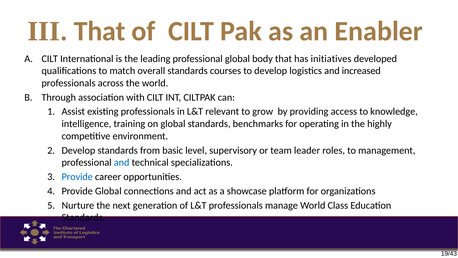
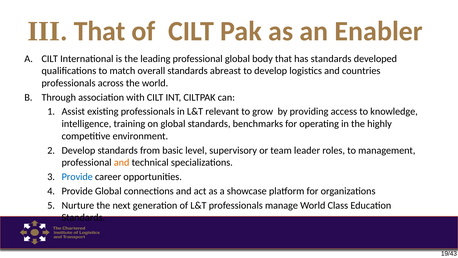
has initiatives: initiatives -> standards
courses: courses -> abreast
increased: increased -> countries
and at (122, 162) colour: blue -> orange
